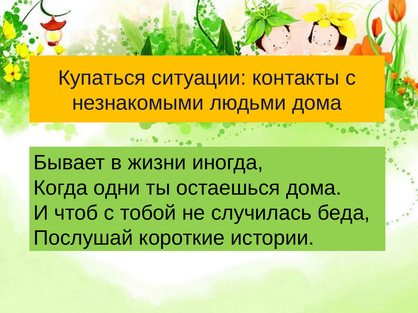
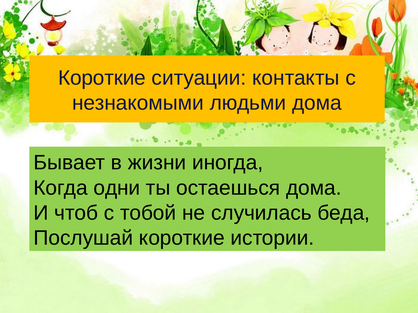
Купаться at (102, 78): Купаться -> Короткие
